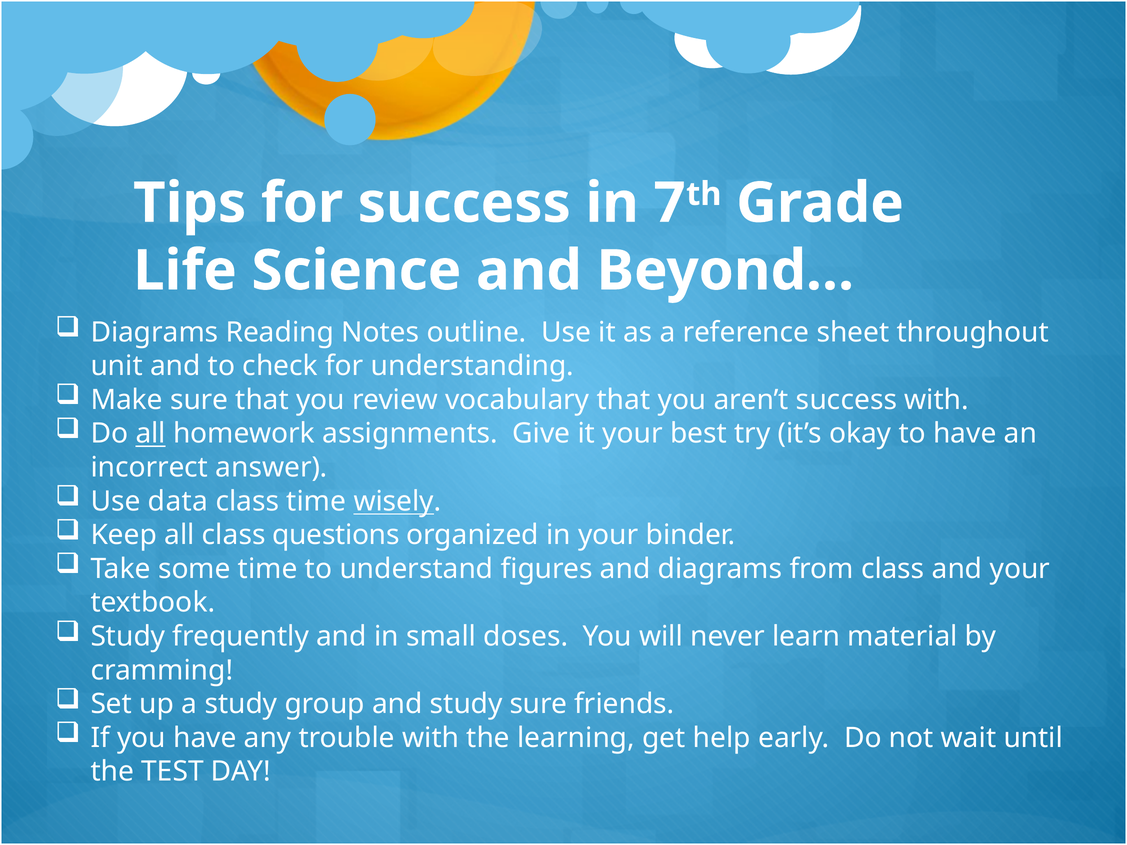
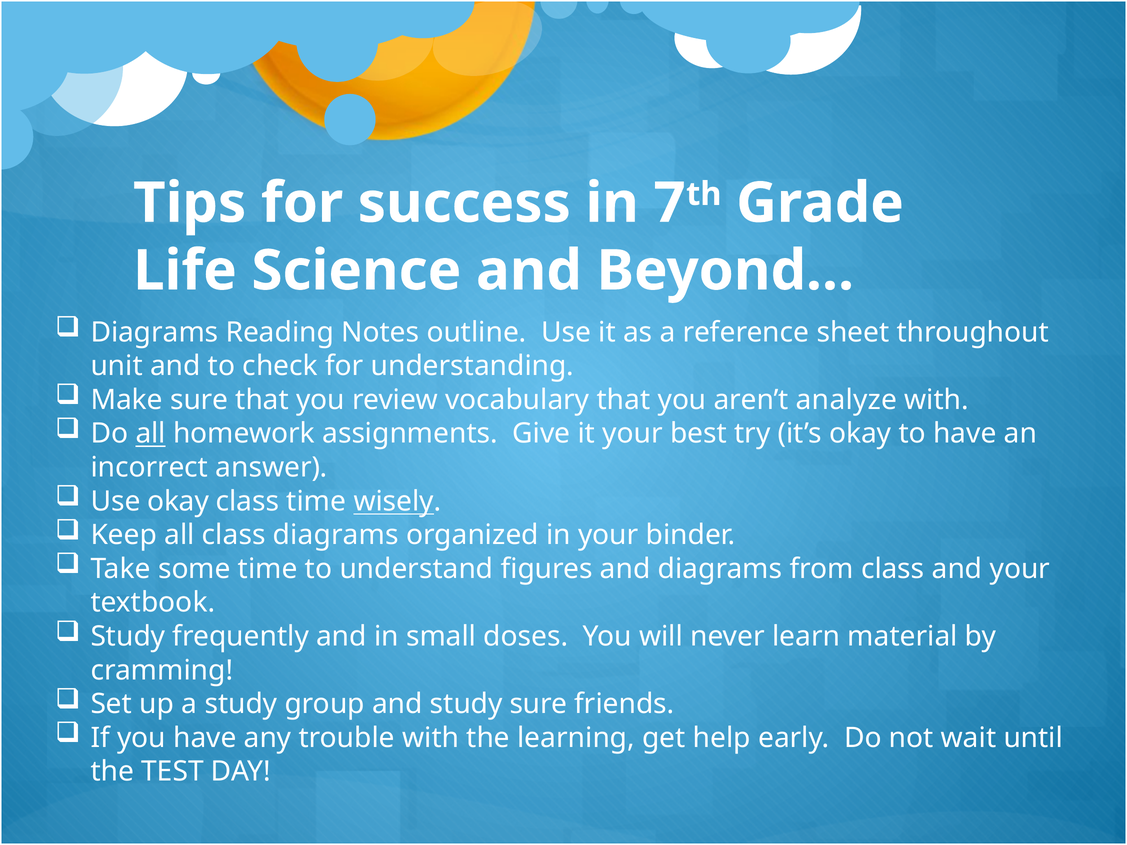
aren’t success: success -> analyze
Use data: data -> okay
class questions: questions -> diagrams
